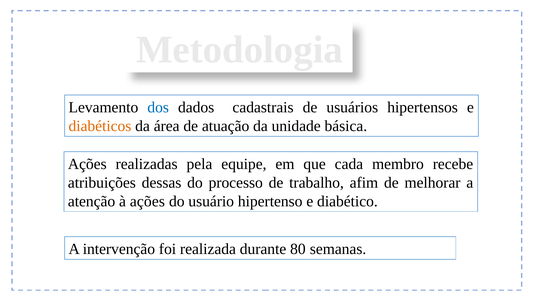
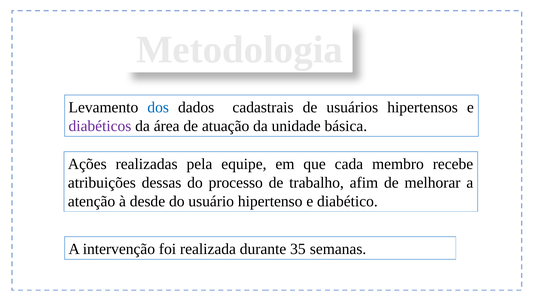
diabéticos colour: orange -> purple
à ações: ações -> desde
80: 80 -> 35
